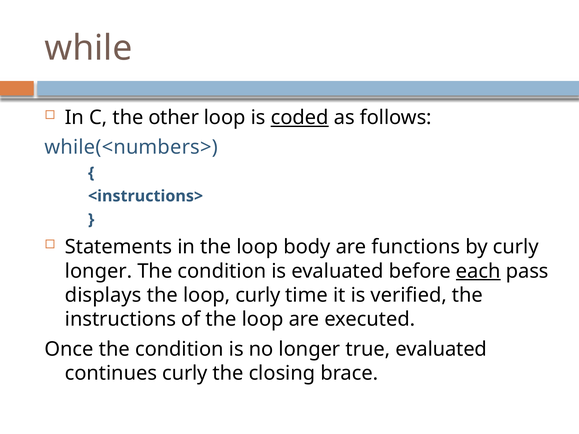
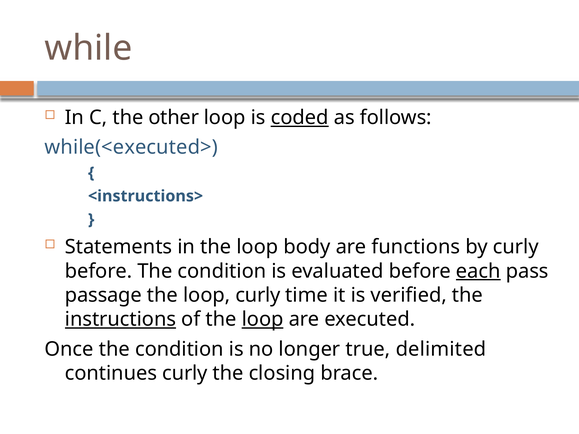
while(<numbers>: while(<numbers> -> while(<executed>
longer at (99, 271): longer -> before
displays: displays -> passage
instructions underline: none -> present
loop at (263, 319) underline: none -> present
true evaluated: evaluated -> delimited
